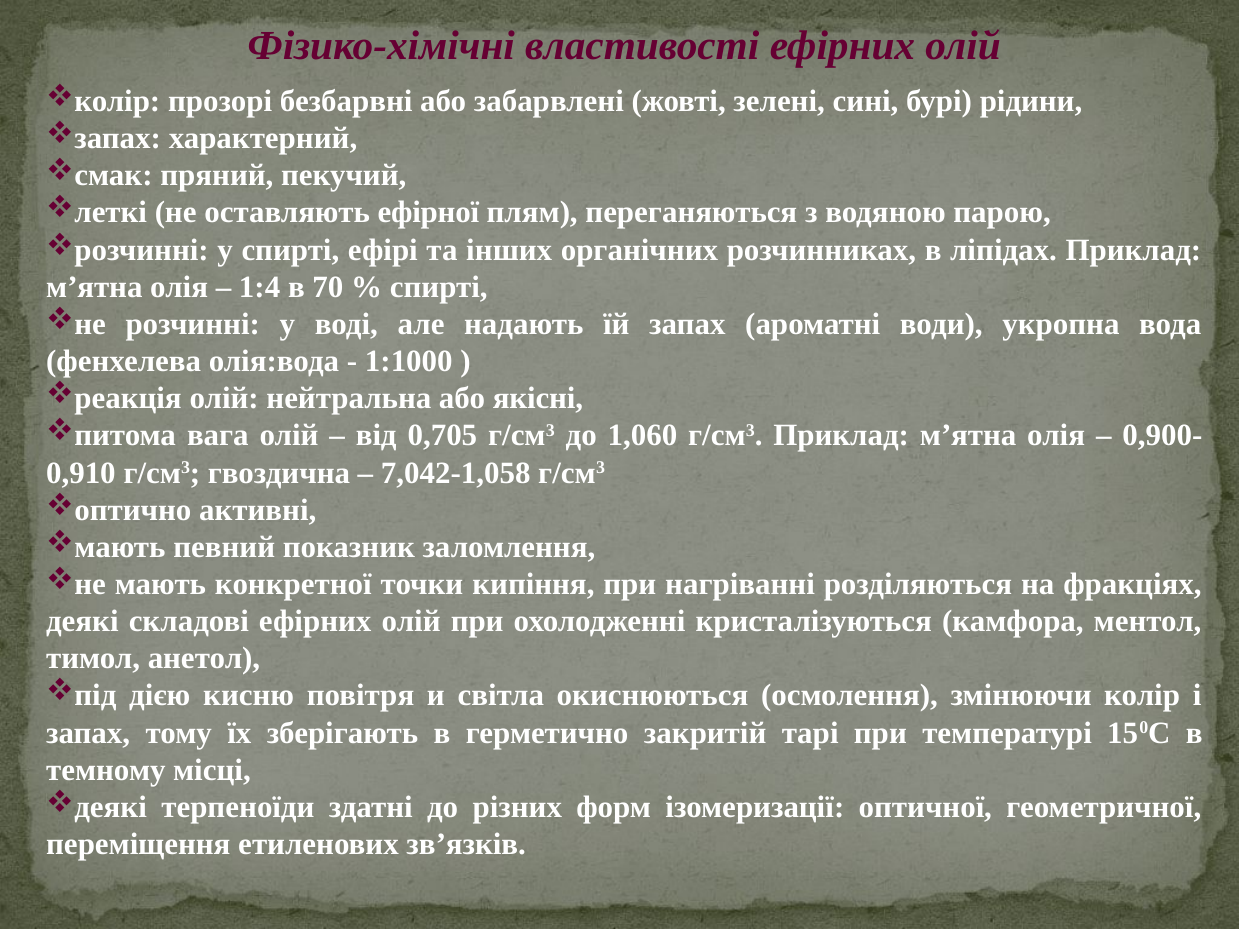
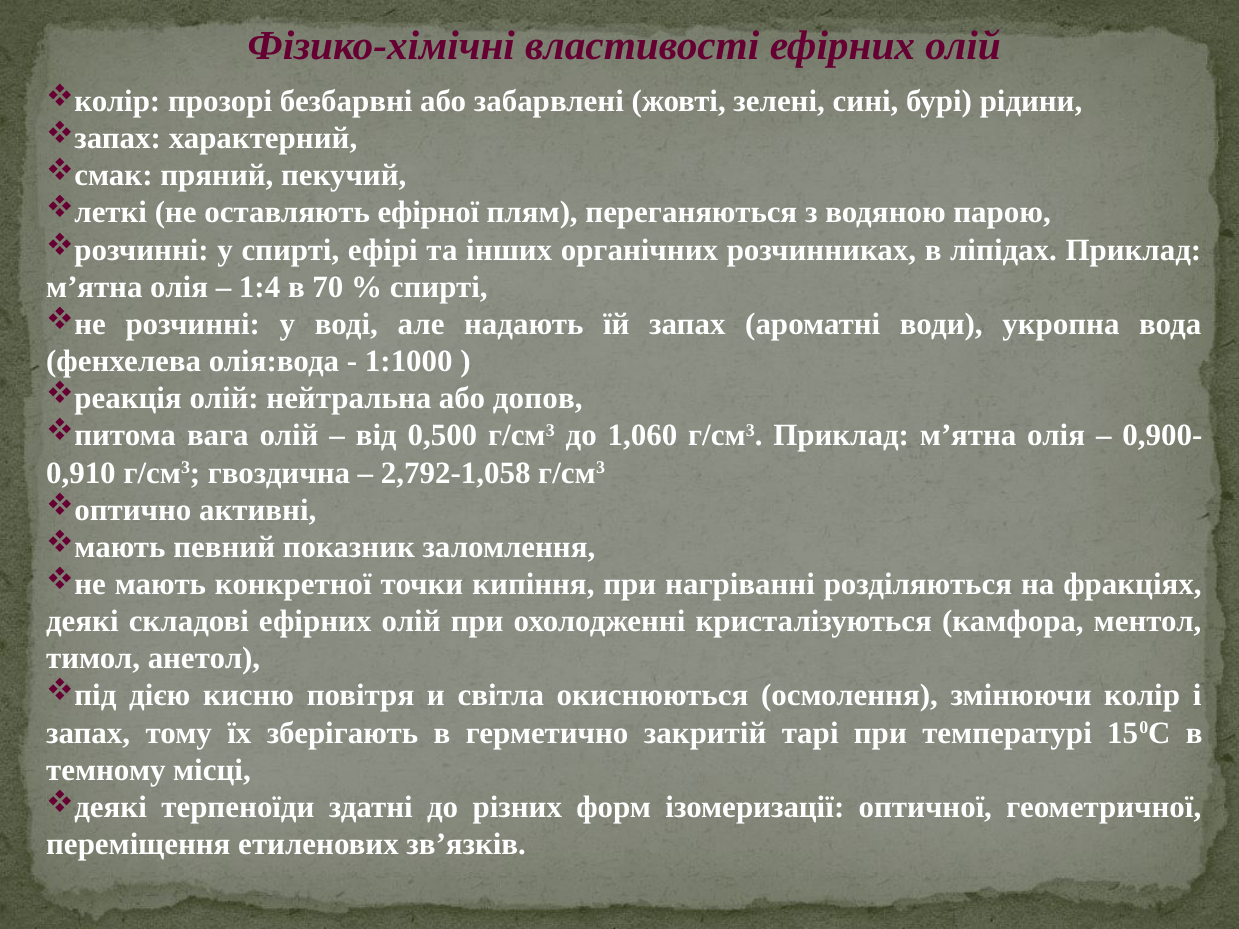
якісні: якісні -> допов
0,705: 0,705 -> 0,500
7,042-1,058: 7,042-1,058 -> 2,792-1,058
